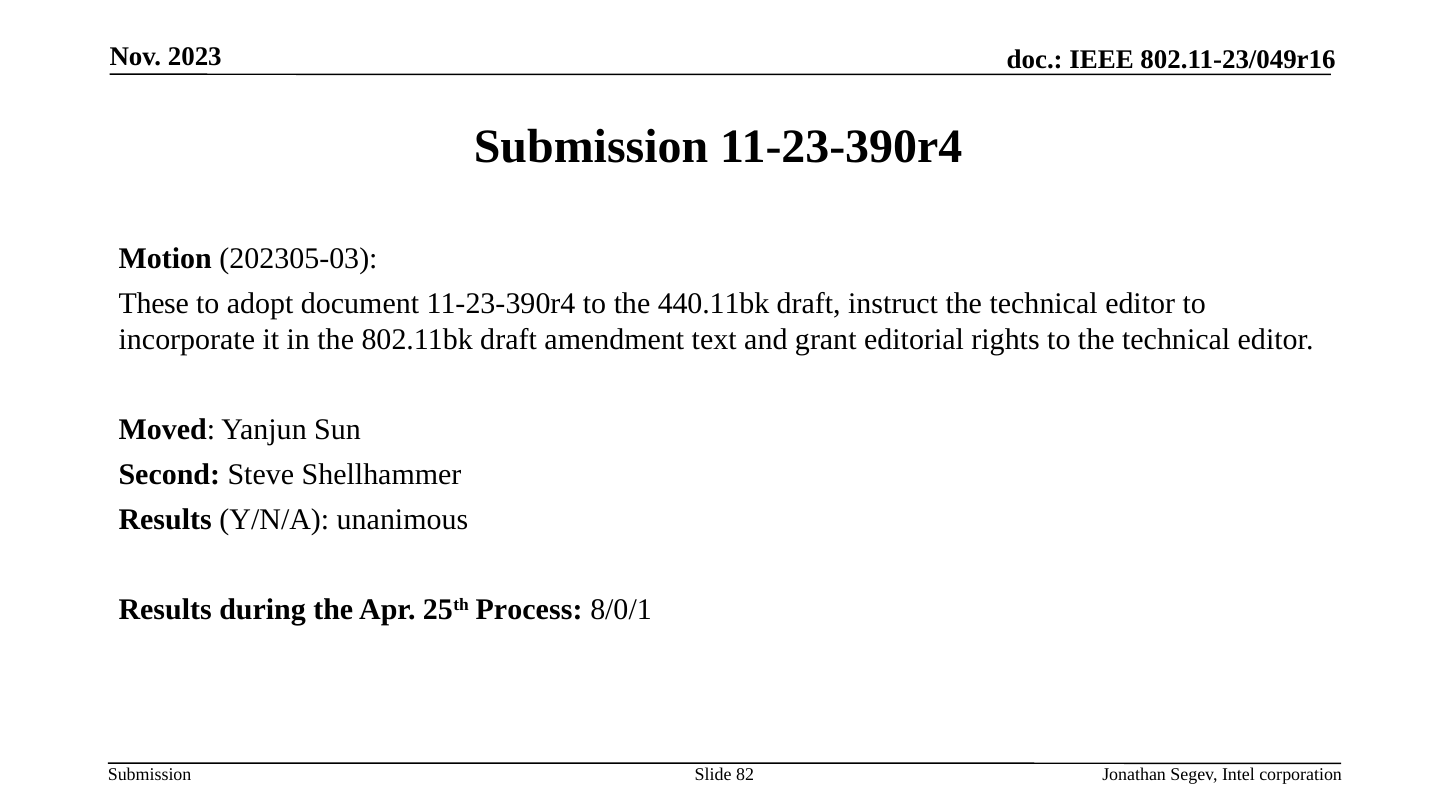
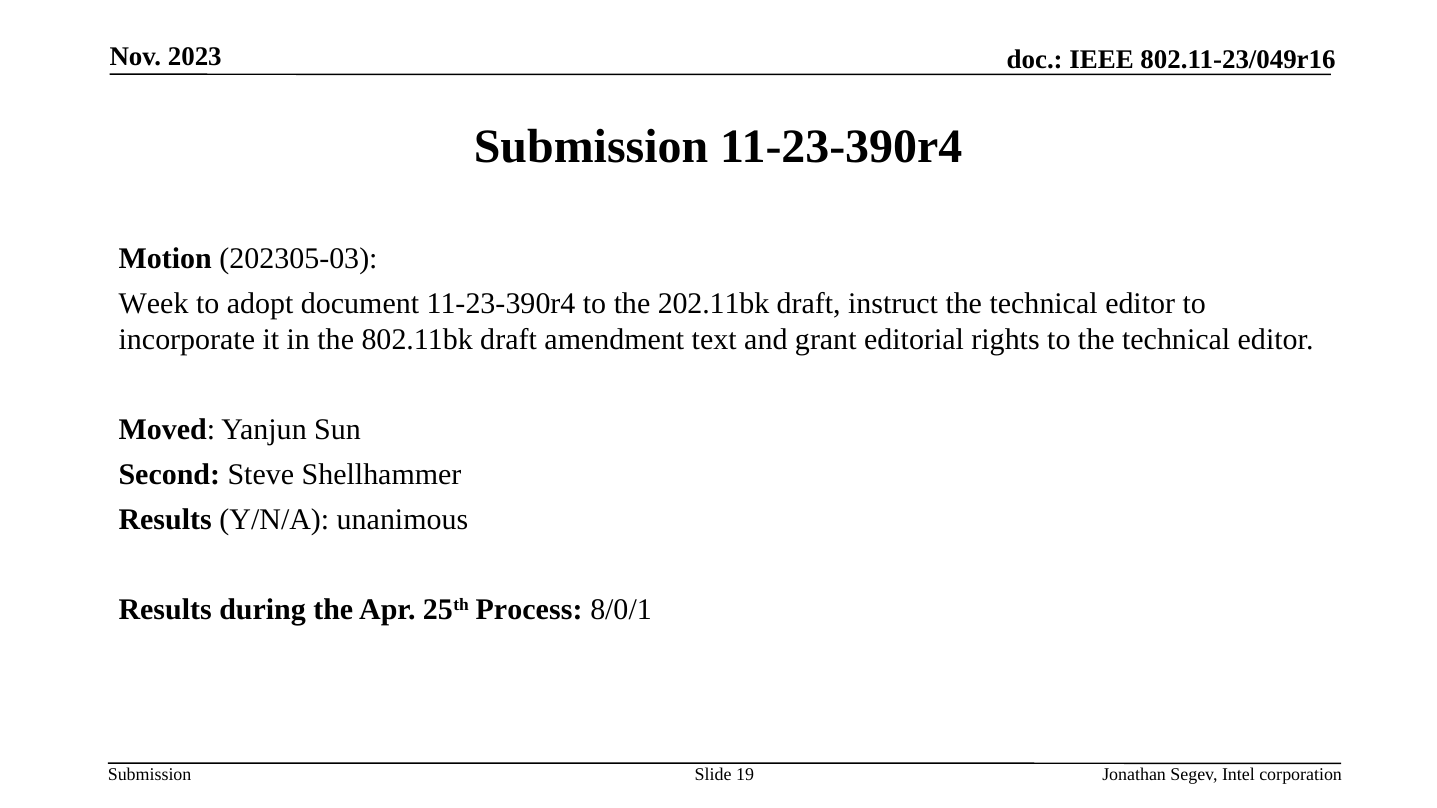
These: These -> Week
440.11bk: 440.11bk -> 202.11bk
82: 82 -> 19
